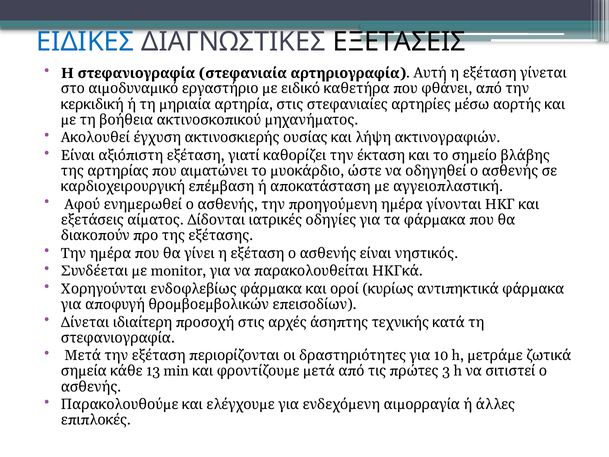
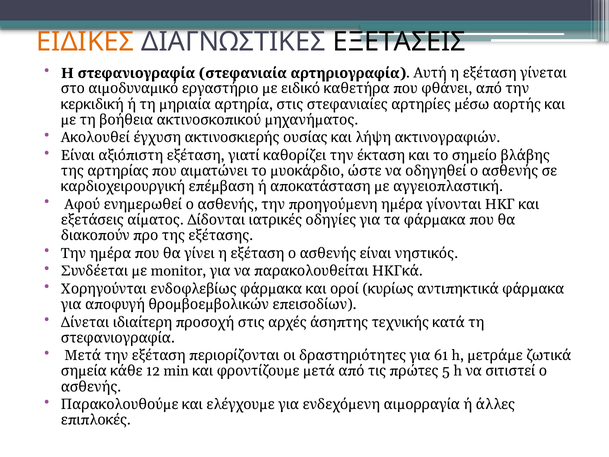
ΕΙΔΙΚΕΣ colour: blue -> orange
10: 10 -> 61
13: 13 -> 12
3: 3 -> 5
